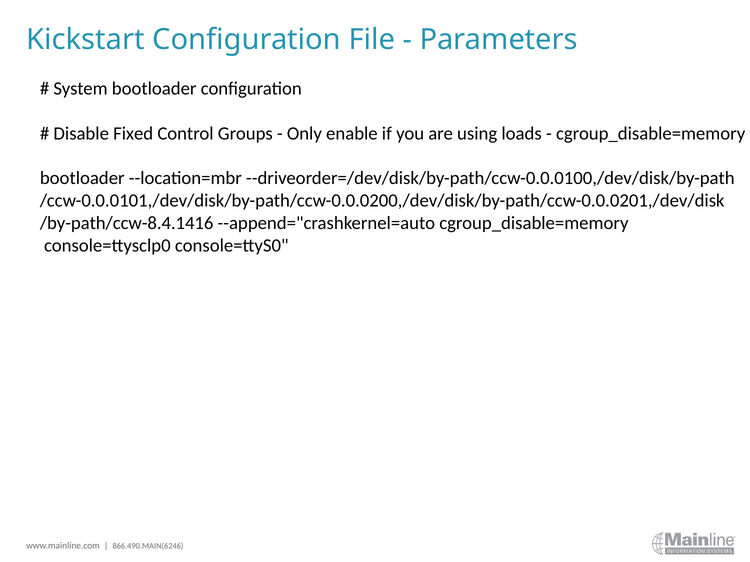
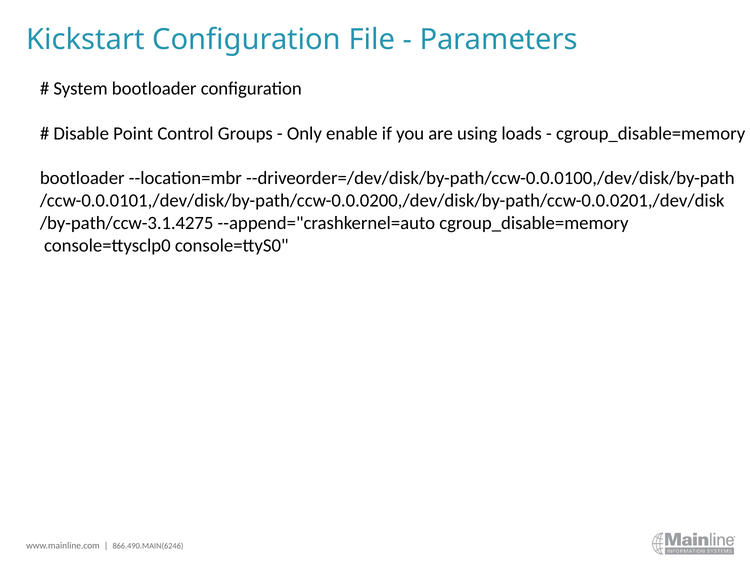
Fixed: Fixed -> Point
/by-path/ccw-8.4.1416: /by-path/ccw-8.4.1416 -> /by-path/ccw-3.1.4275
